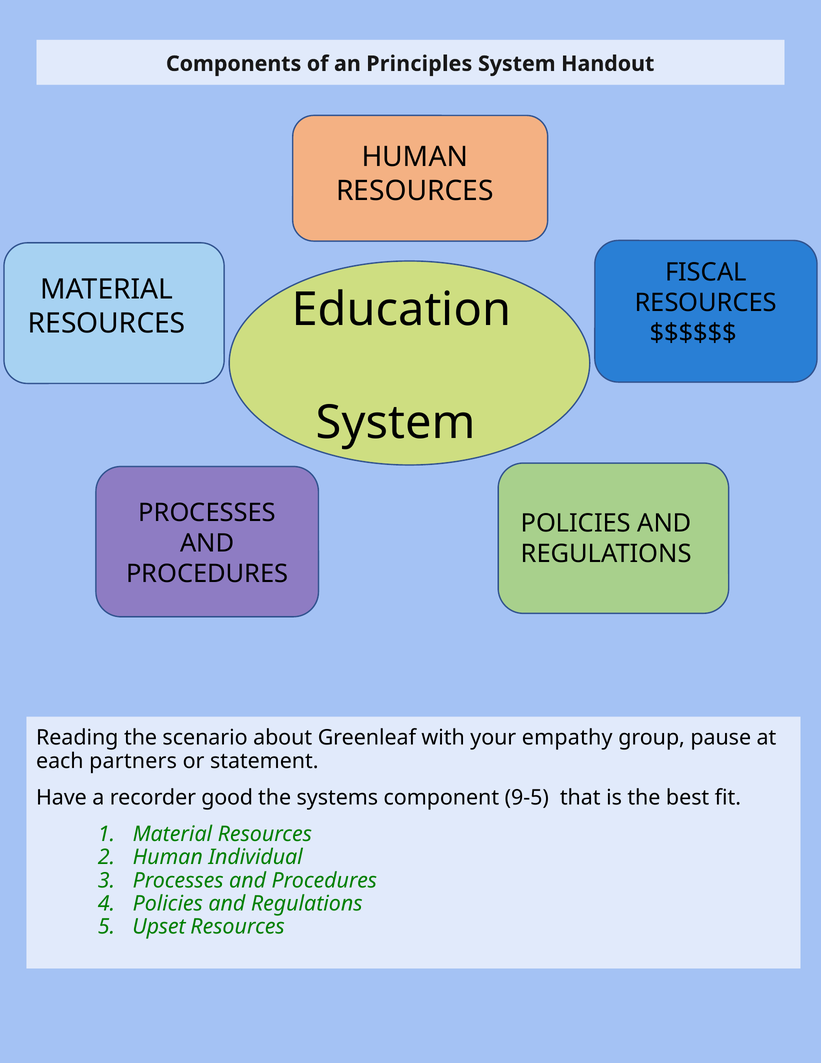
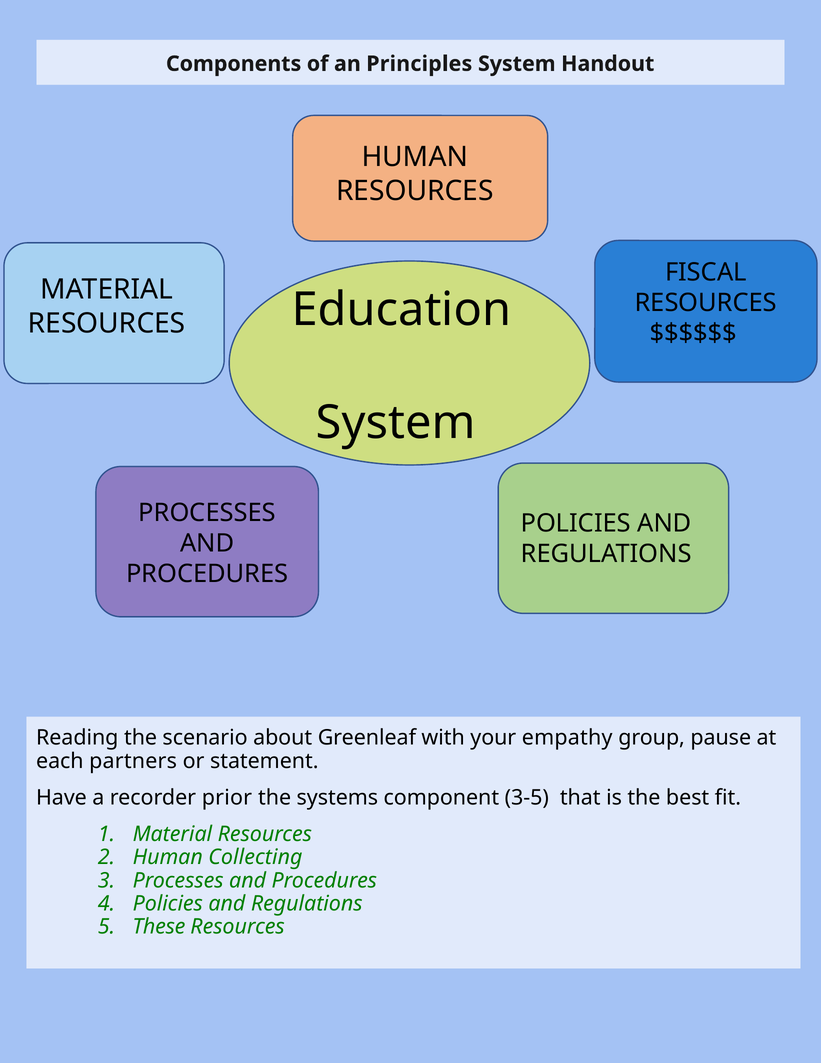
good: good -> prior
9-5: 9-5 -> 3-5
Individual: Individual -> Collecting
Upset: Upset -> These
